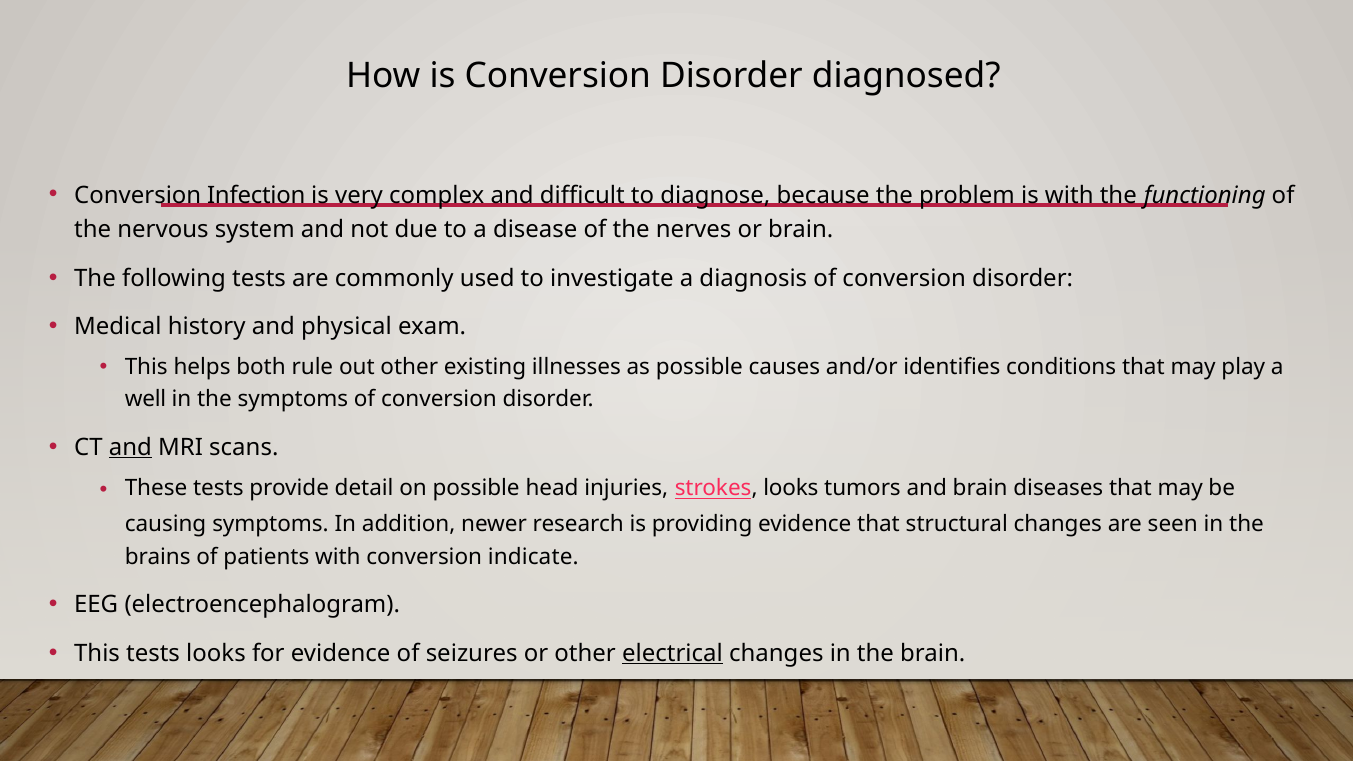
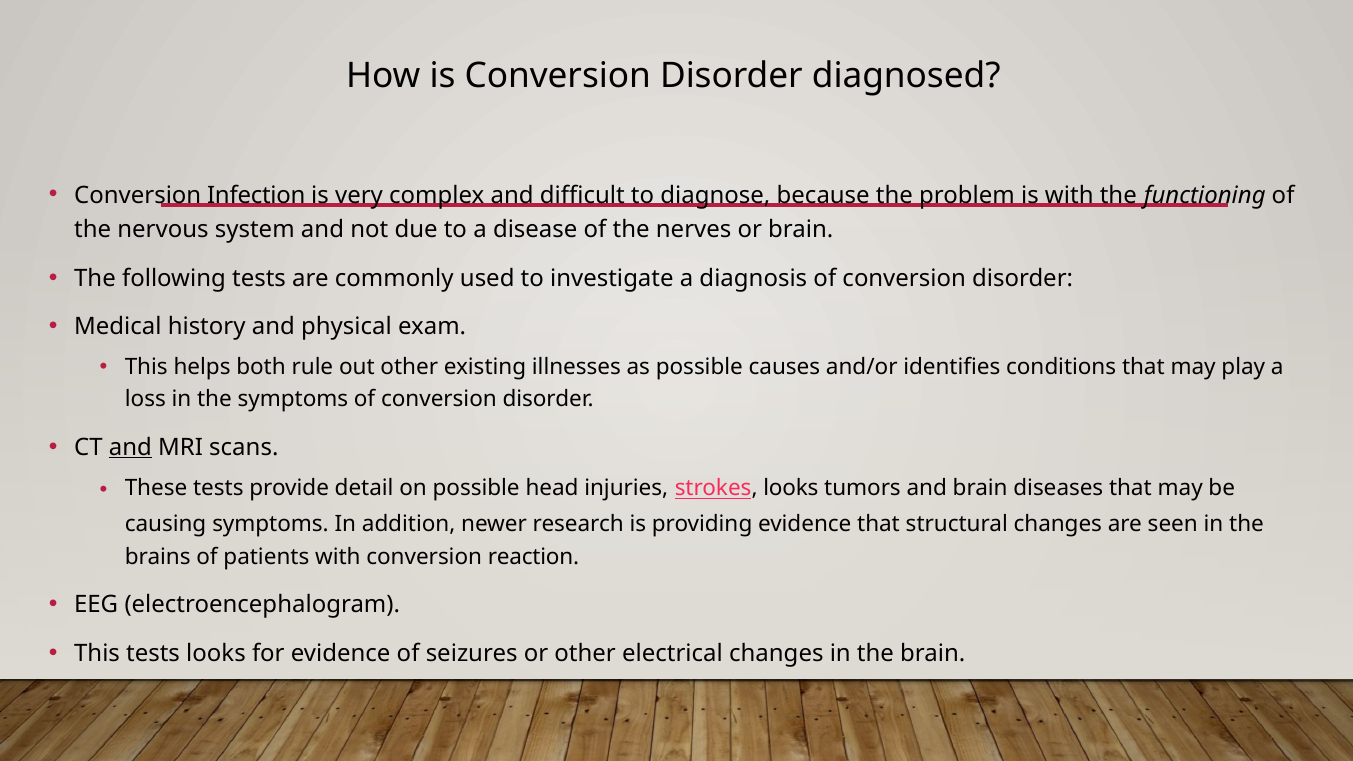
well: well -> loss
indicate: indicate -> reaction
electrical underline: present -> none
